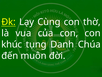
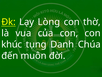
Cùng: Cùng -> Lòng
